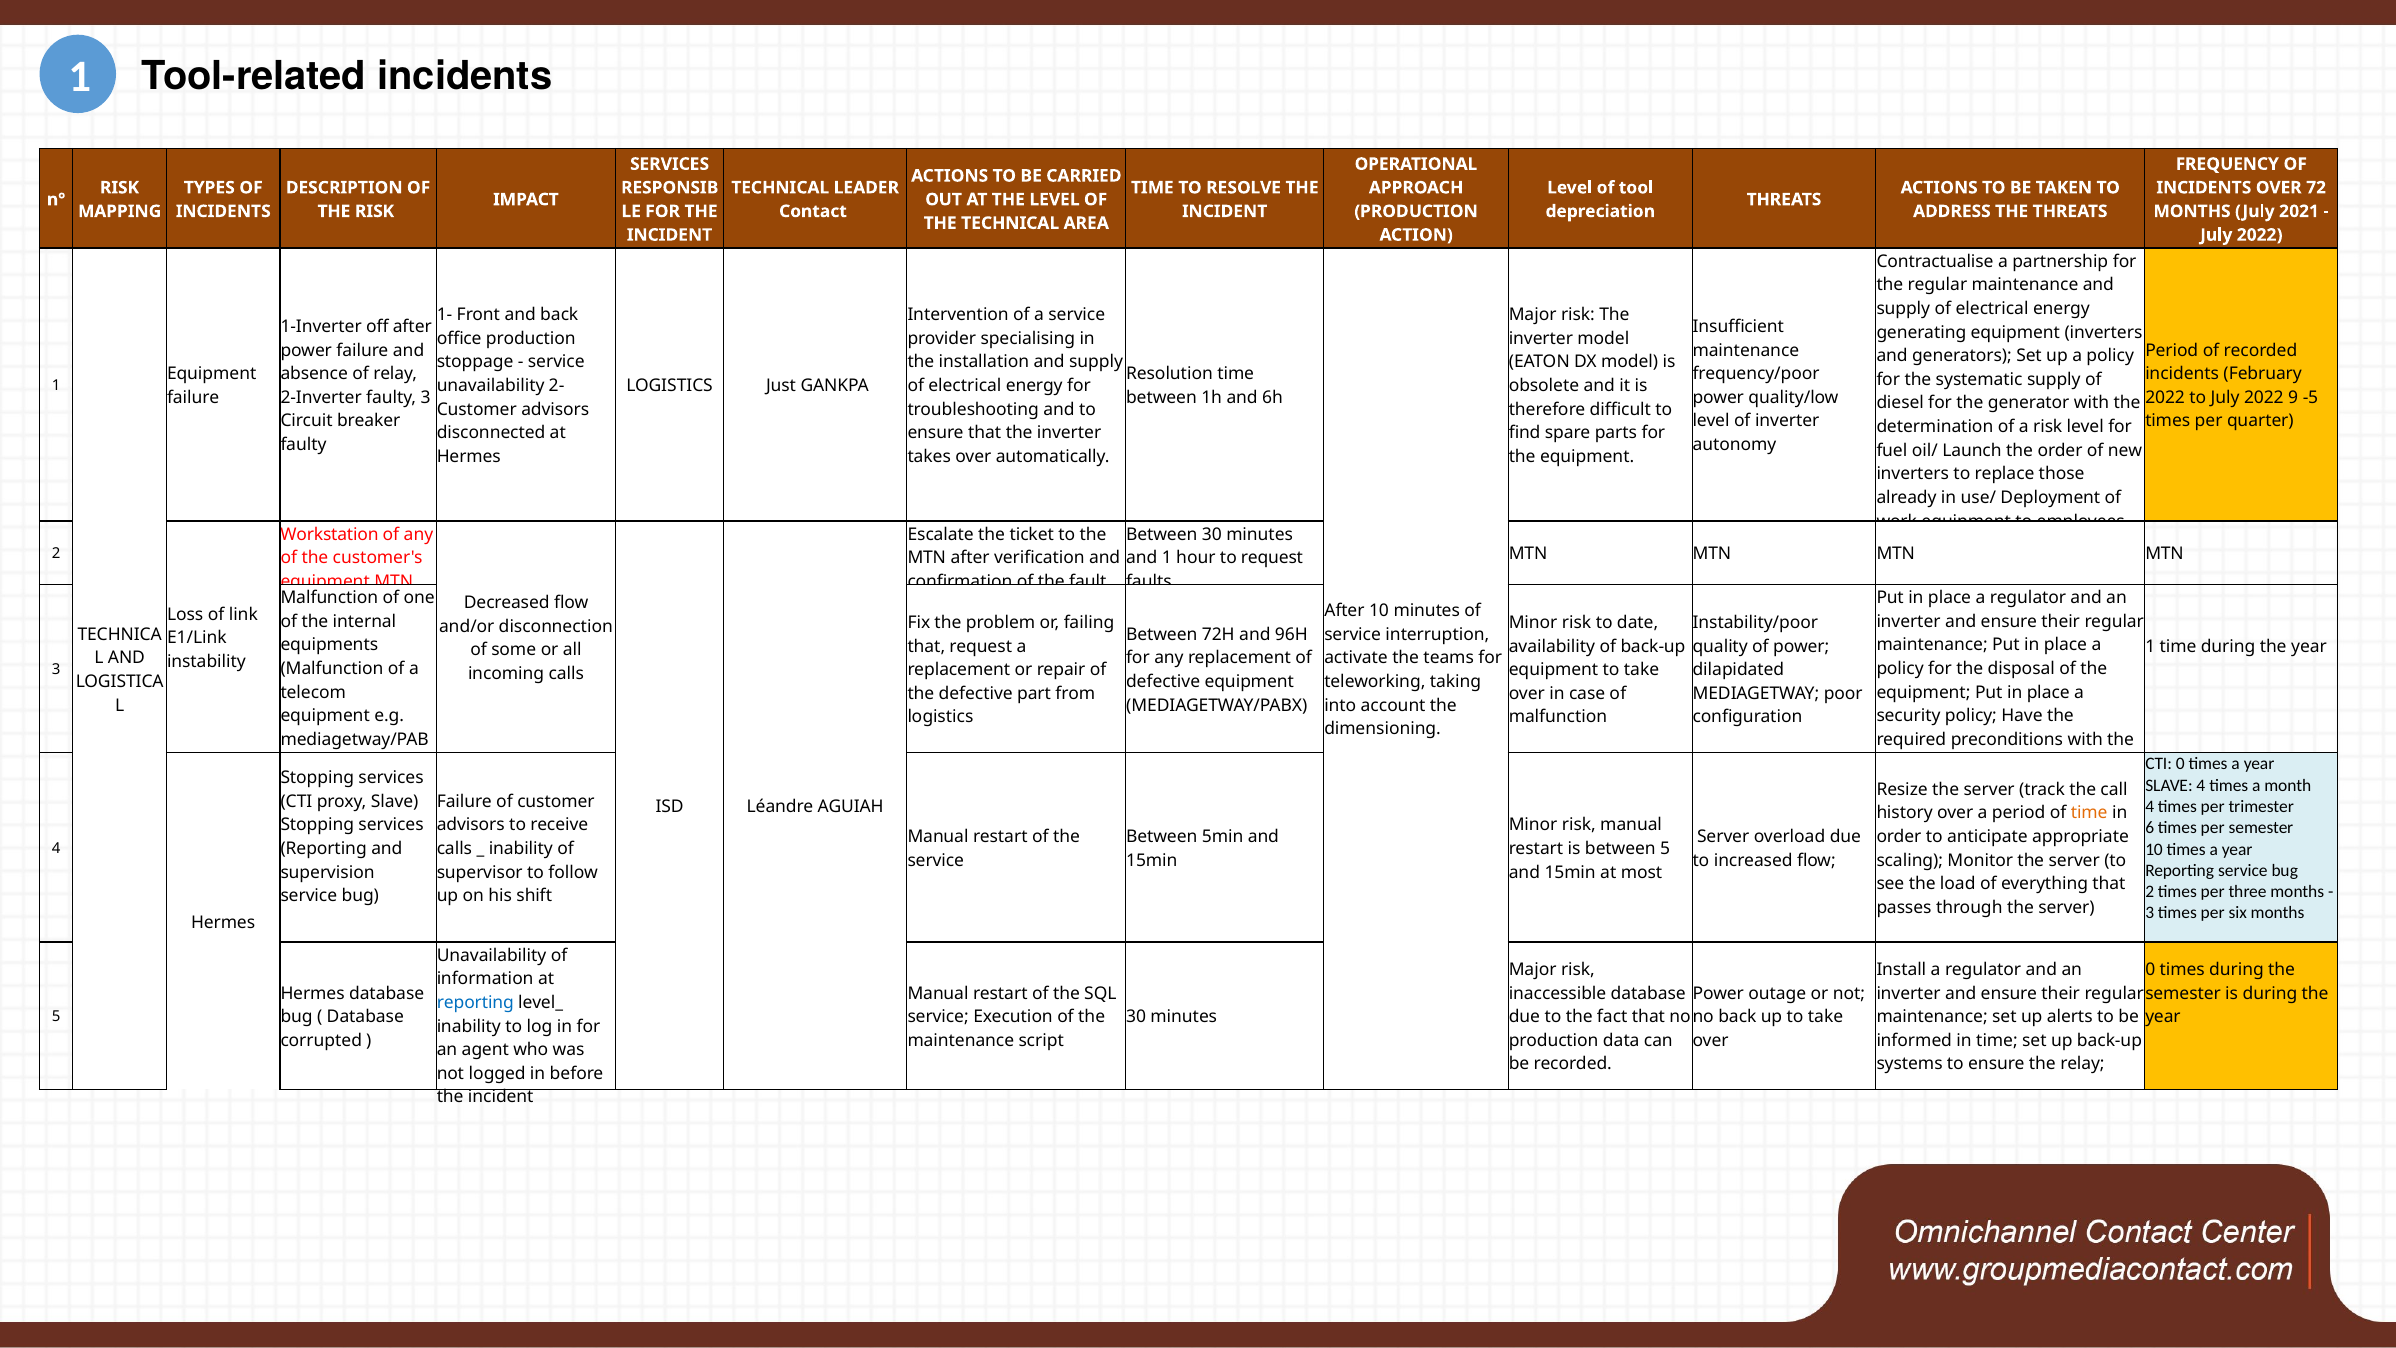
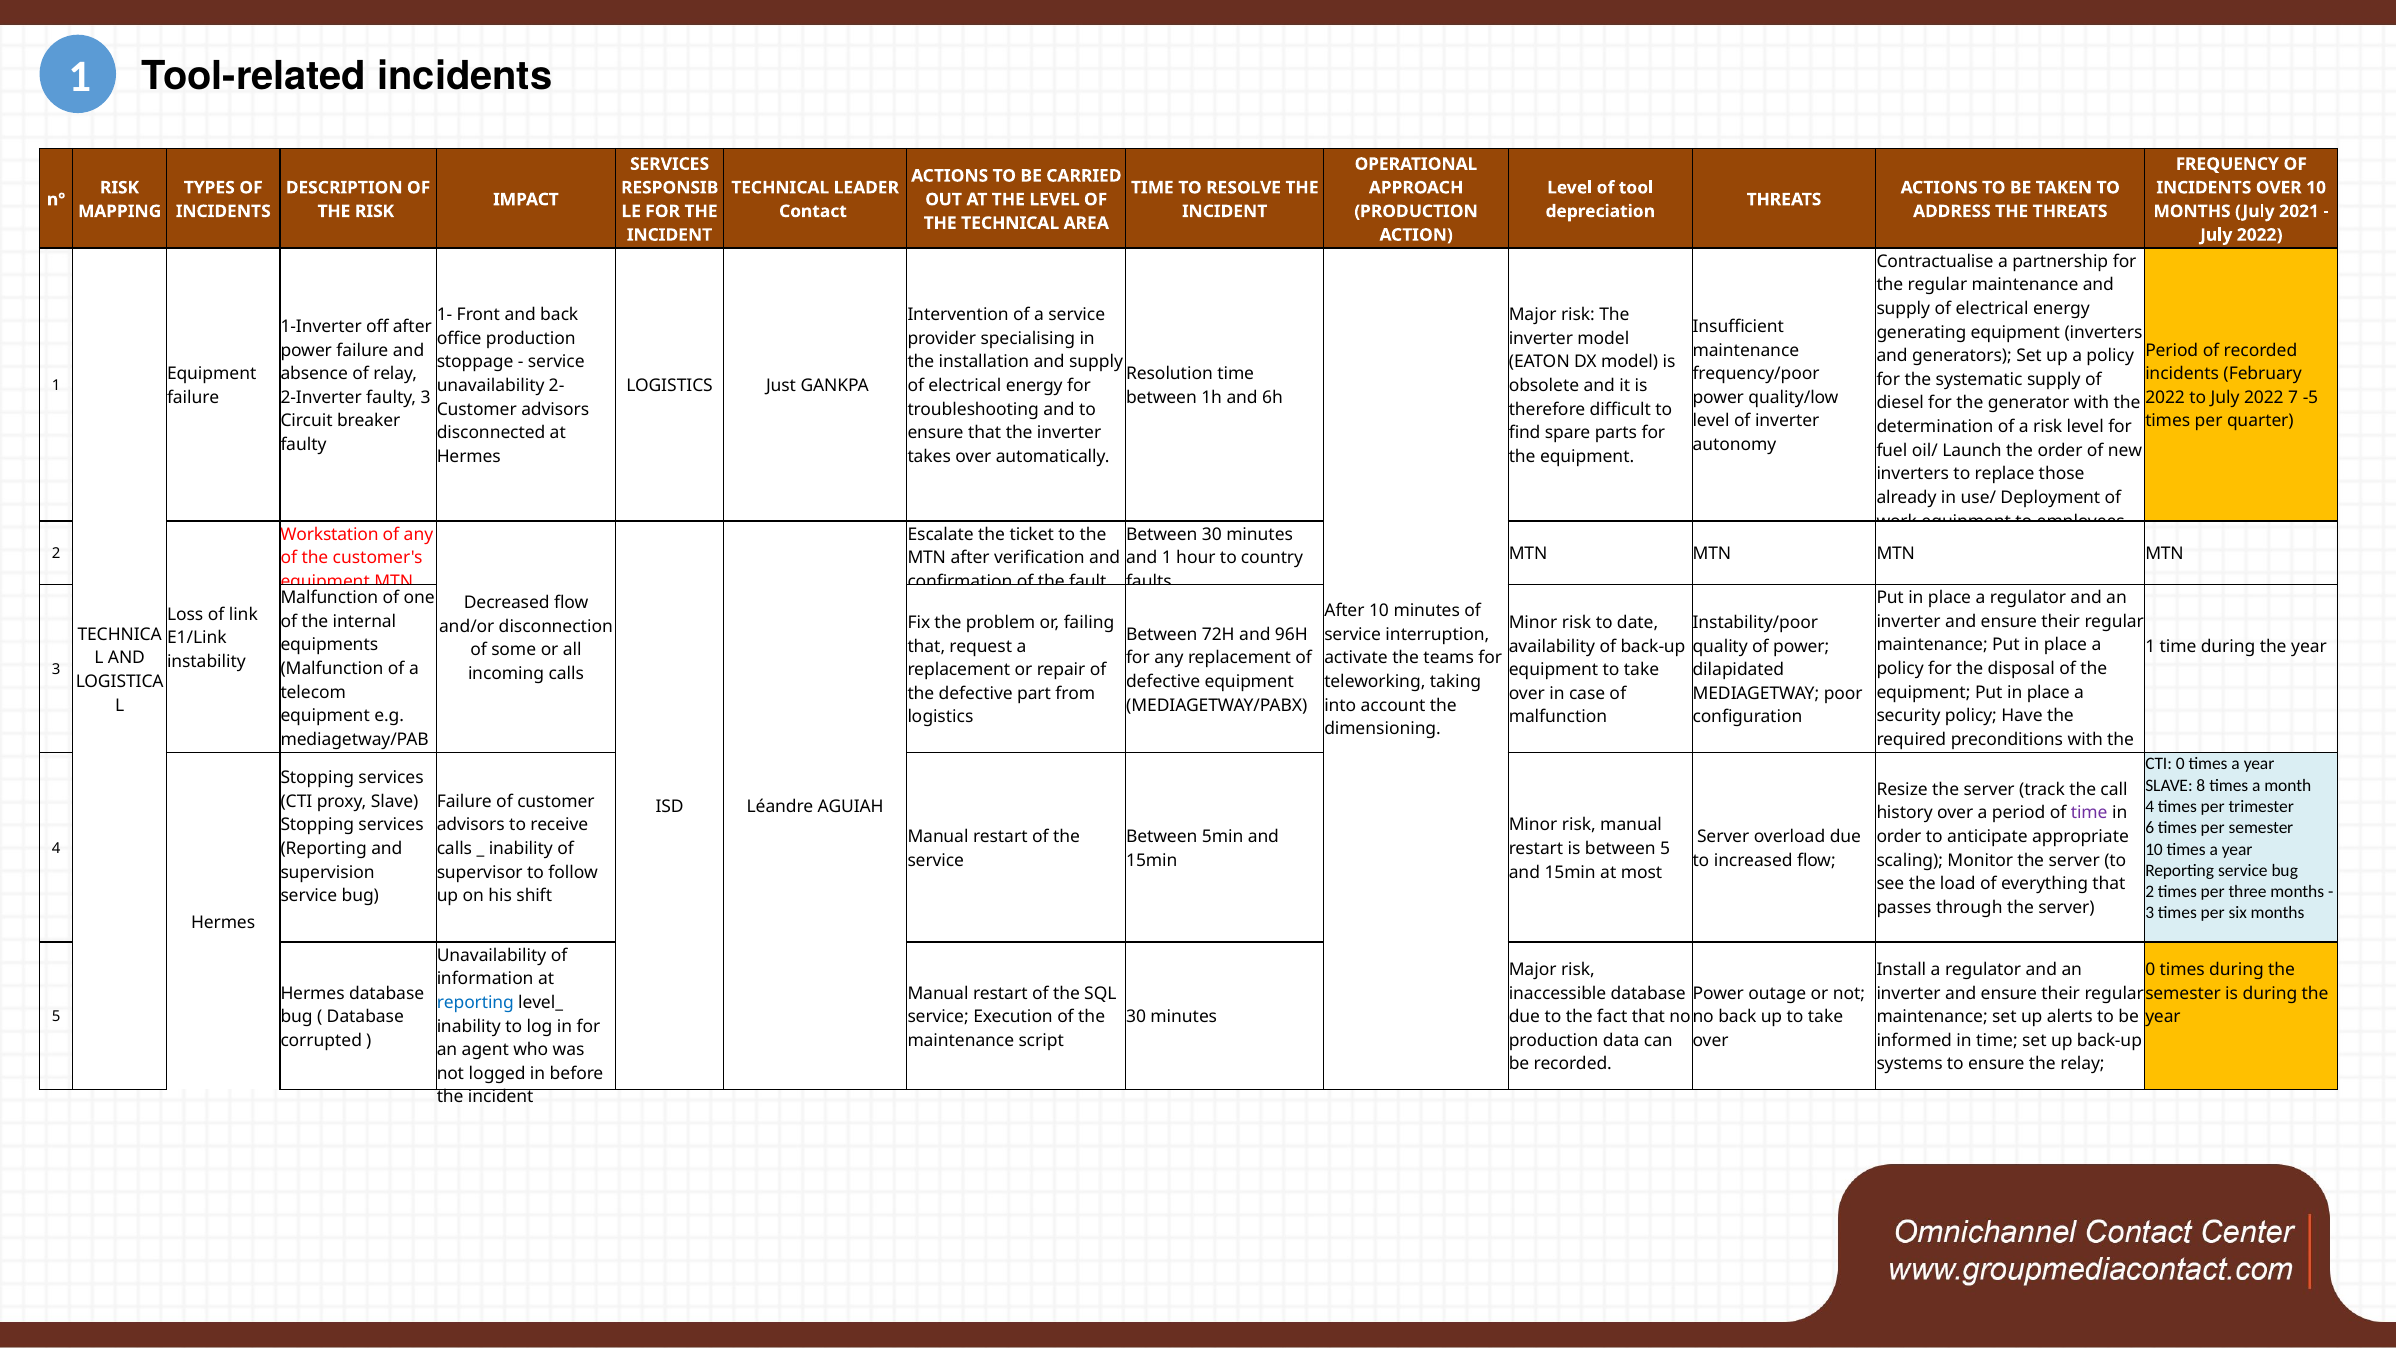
OVER 72: 72 -> 10
9: 9 -> 7
to request: request -> country
SLAVE 4: 4 -> 8
time at (2089, 813) colour: orange -> purple
